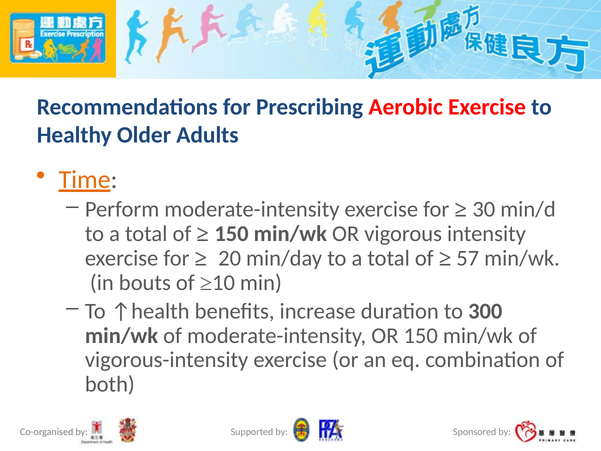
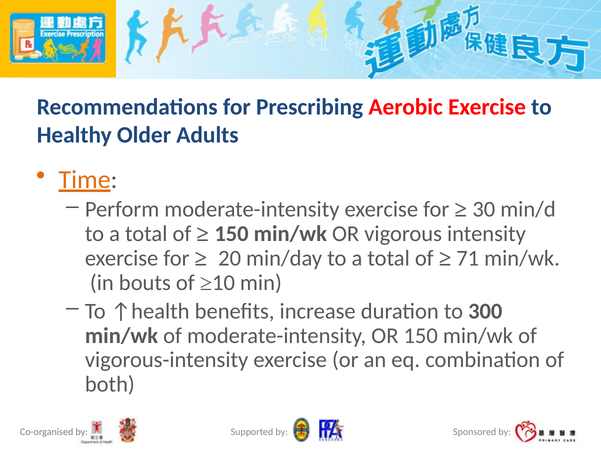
57: 57 -> 71
